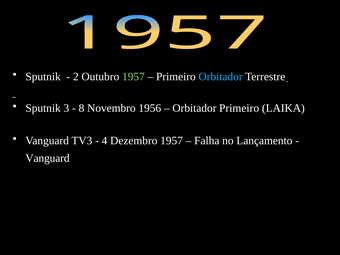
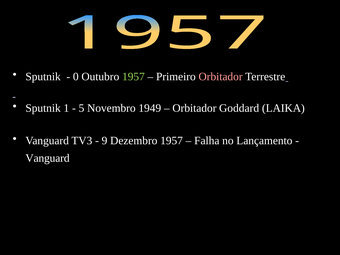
2: 2 -> 0
Orbitador at (221, 77) colour: light blue -> pink
3: 3 -> 1
8: 8 -> 5
1956: 1956 -> 1949
Orbitador Primeiro: Primeiro -> Goddard
4: 4 -> 9
